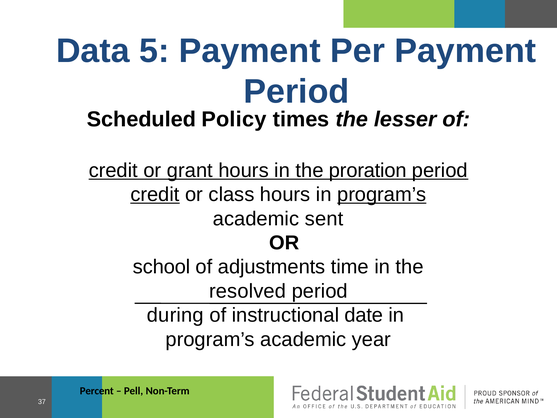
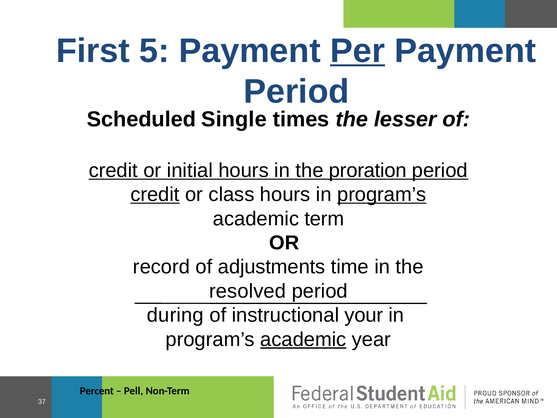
Data: Data -> First
Per underline: none -> present
Policy: Policy -> Single
grant: grant -> initial
sent: sent -> term
school: school -> record
date: date -> your
academic at (303, 339) underline: none -> present
